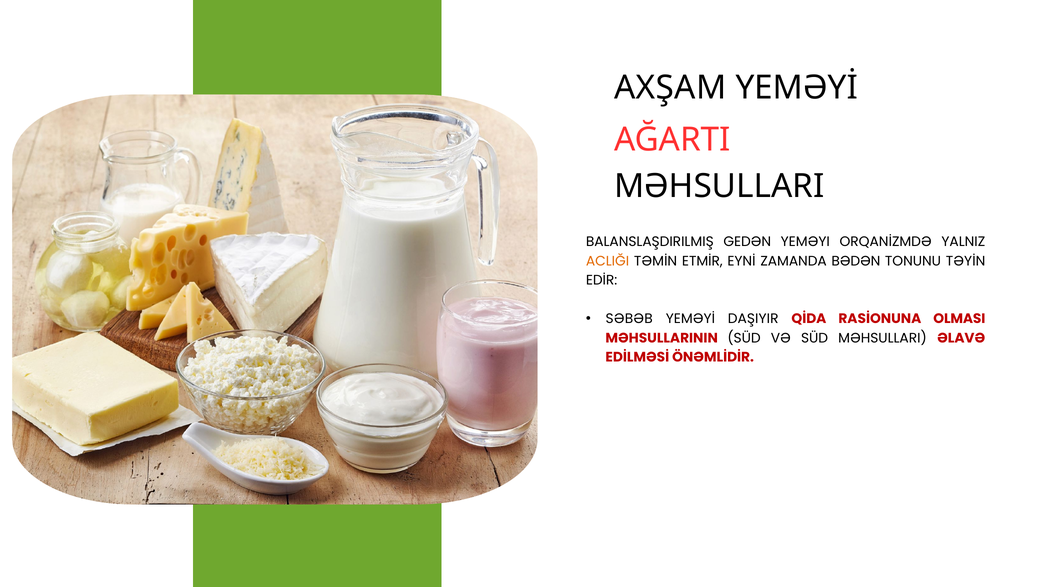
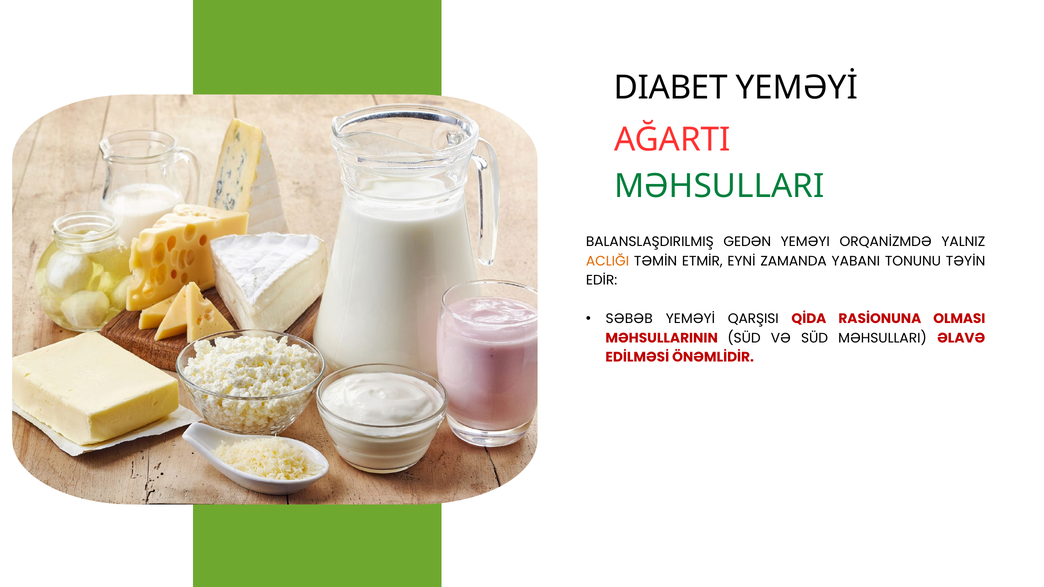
AXŞAM: AXŞAM -> DIABET
MƏHSULLARI at (719, 186) colour: black -> green
BƏDƏN: BƏDƏN -> YABANI
DAŞIYIR: DAŞIYIR -> QARŞISI
